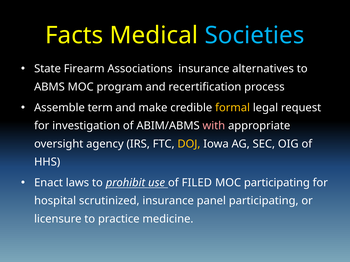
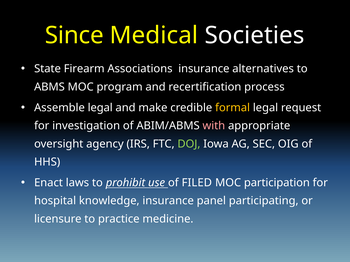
Facts: Facts -> Since
Societies colour: light blue -> white
Assemble term: term -> legal
DOJ colour: yellow -> light green
MOC participating: participating -> participation
scrutinized: scrutinized -> knowledge
